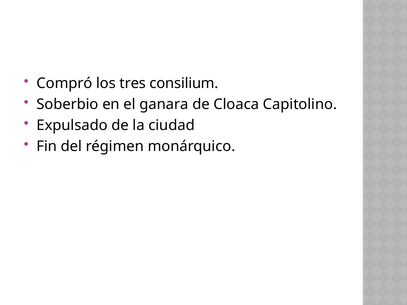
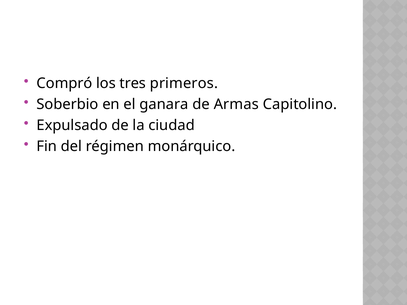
consilium: consilium -> primeros
Cloaca: Cloaca -> Armas
